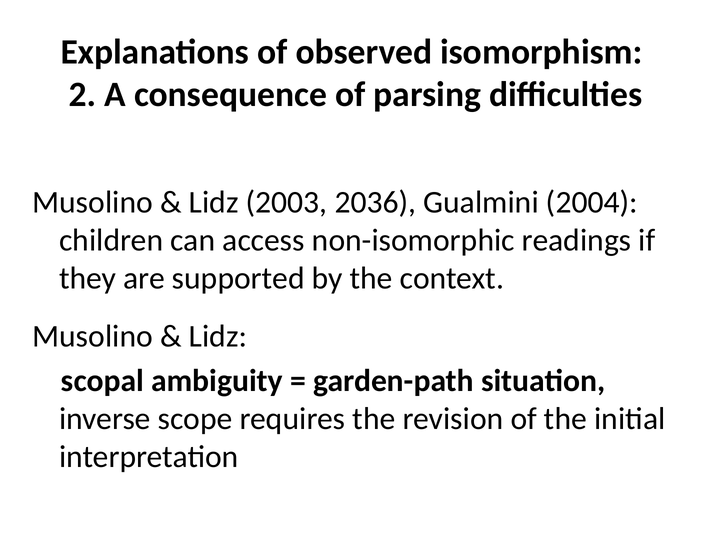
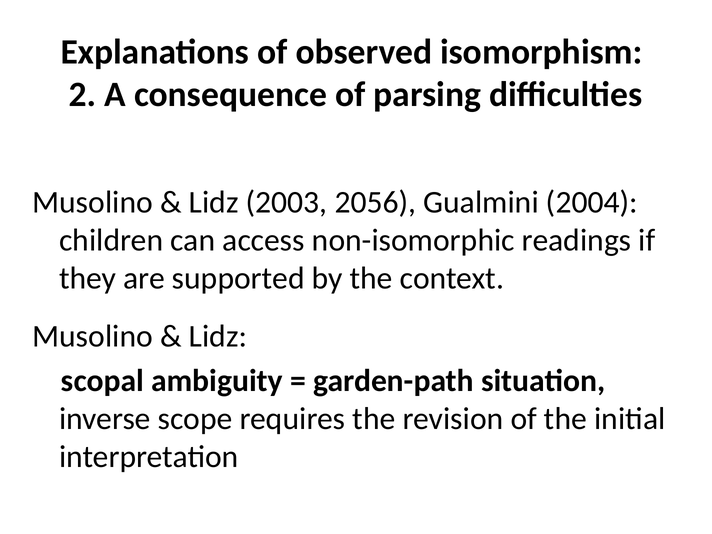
2036: 2036 -> 2056
